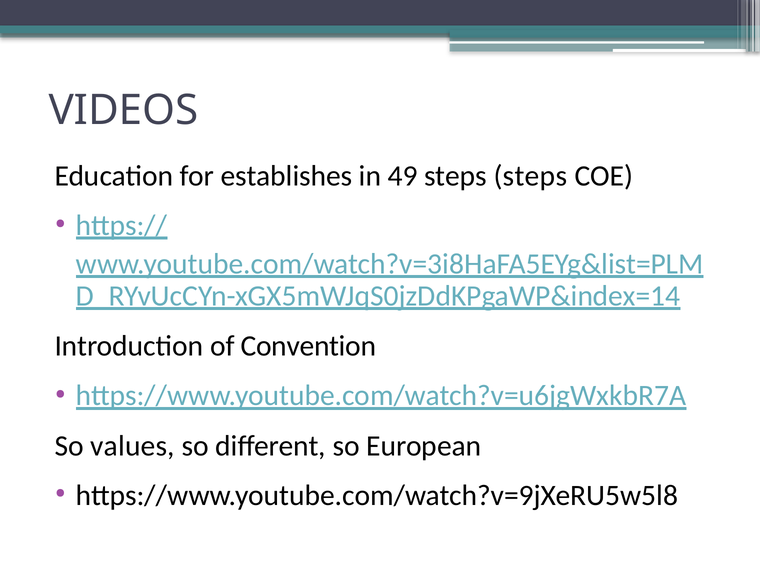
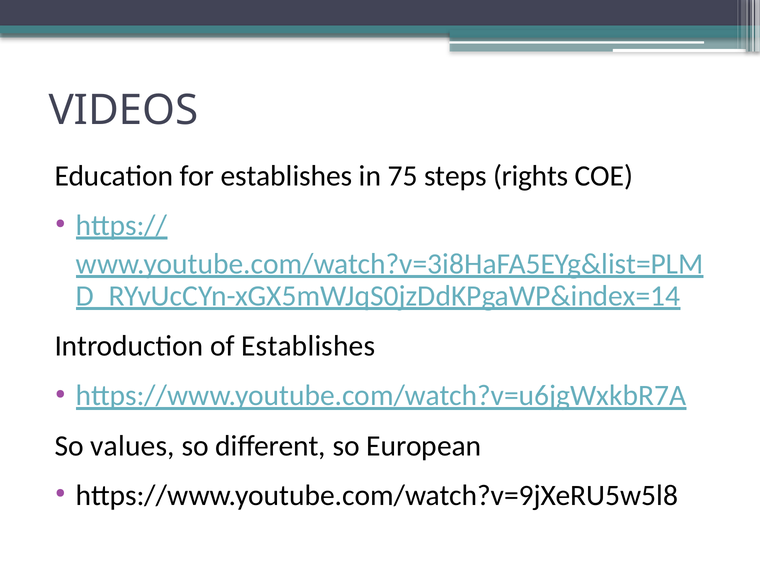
49: 49 -> 75
steps steps: steps -> rights
of Convention: Convention -> Establishes
